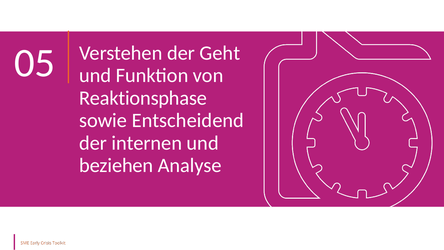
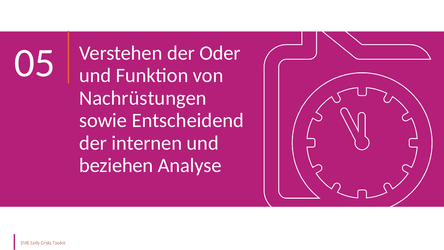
Geht: Geht -> Oder
Reaktionsphase: Reaktionsphase -> Nachrüstungen
